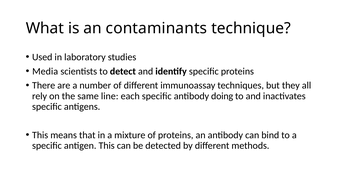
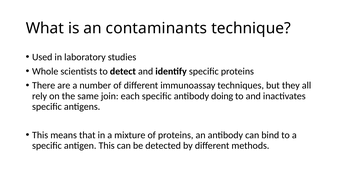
Media: Media -> Whole
line: line -> join
